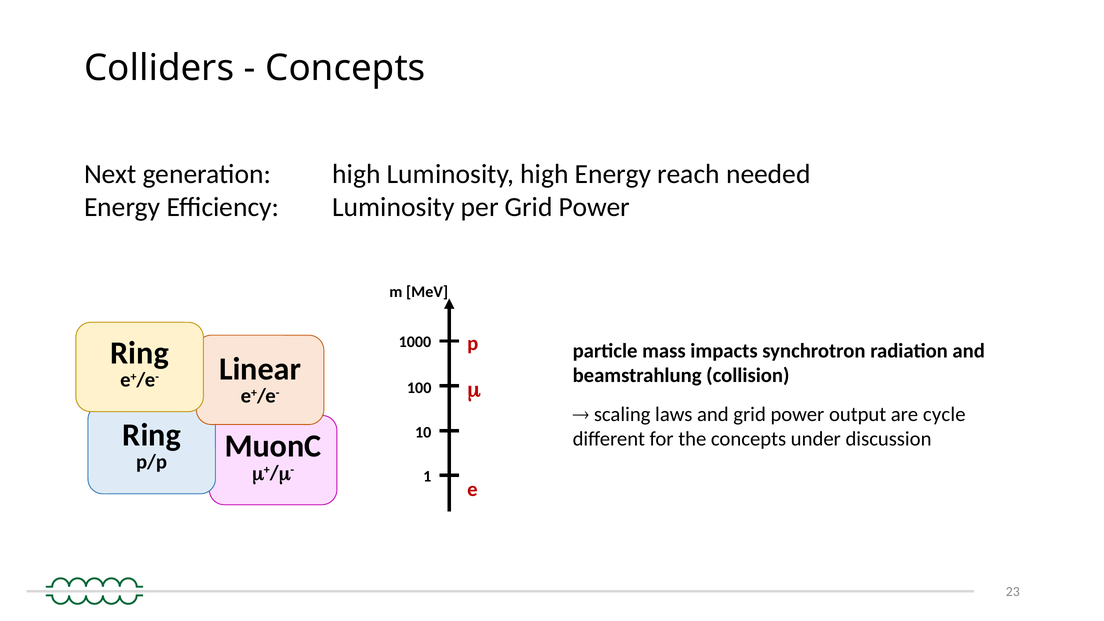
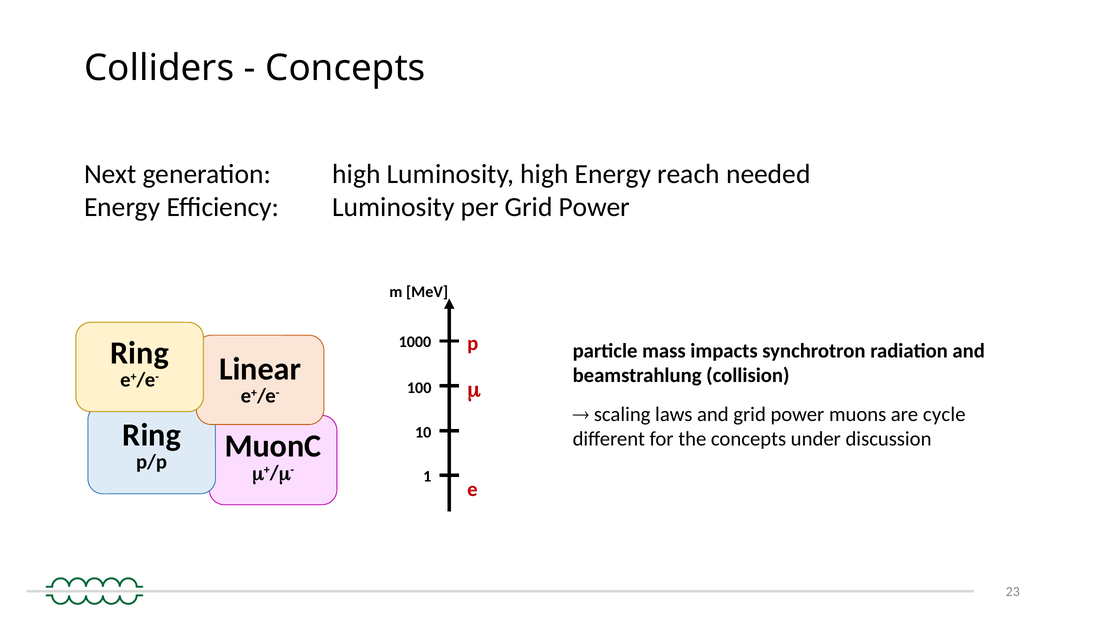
output: output -> muons
